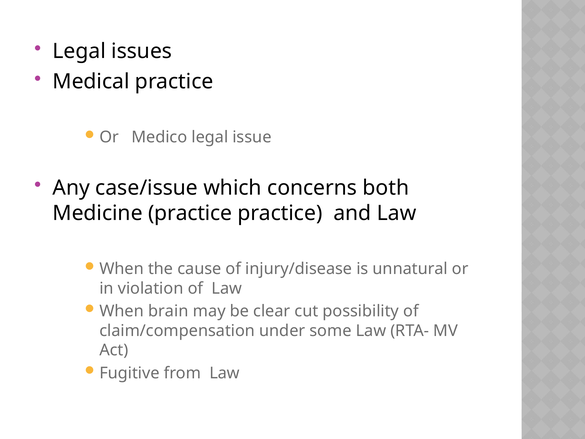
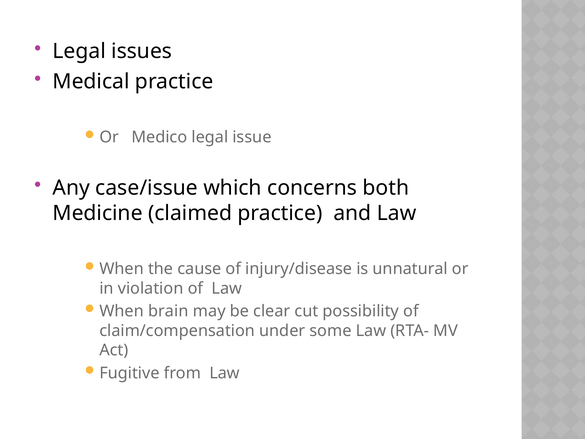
Medicine practice: practice -> claimed
